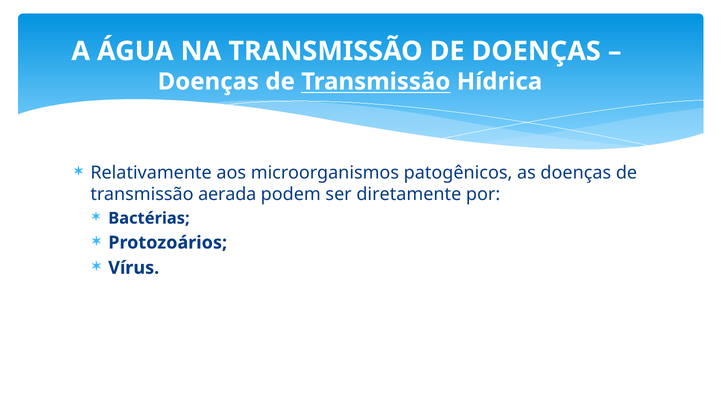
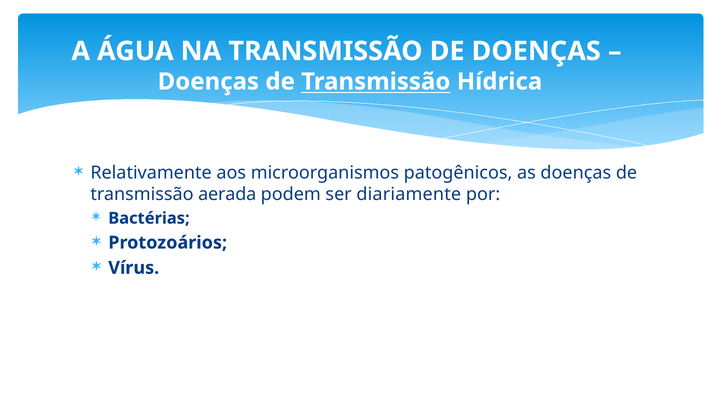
diretamente: diretamente -> diariamente
